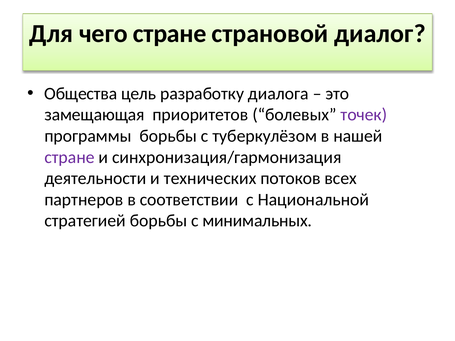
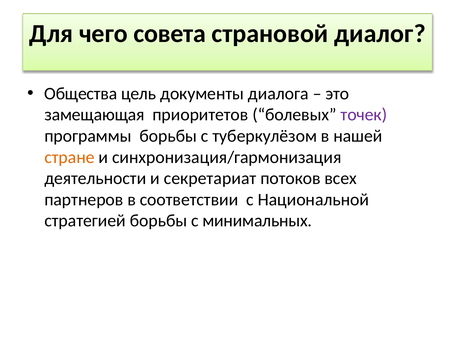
чего стране: стране -> совета
разработку: разработку -> документы
стране at (70, 157) colour: purple -> orange
технических: технических -> секретариат
